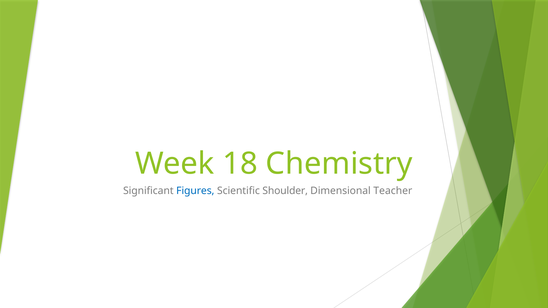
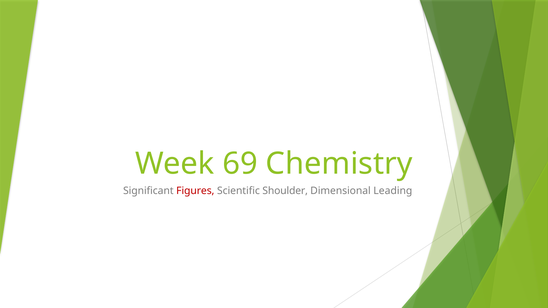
18: 18 -> 69
Figures colour: blue -> red
Teacher: Teacher -> Leading
